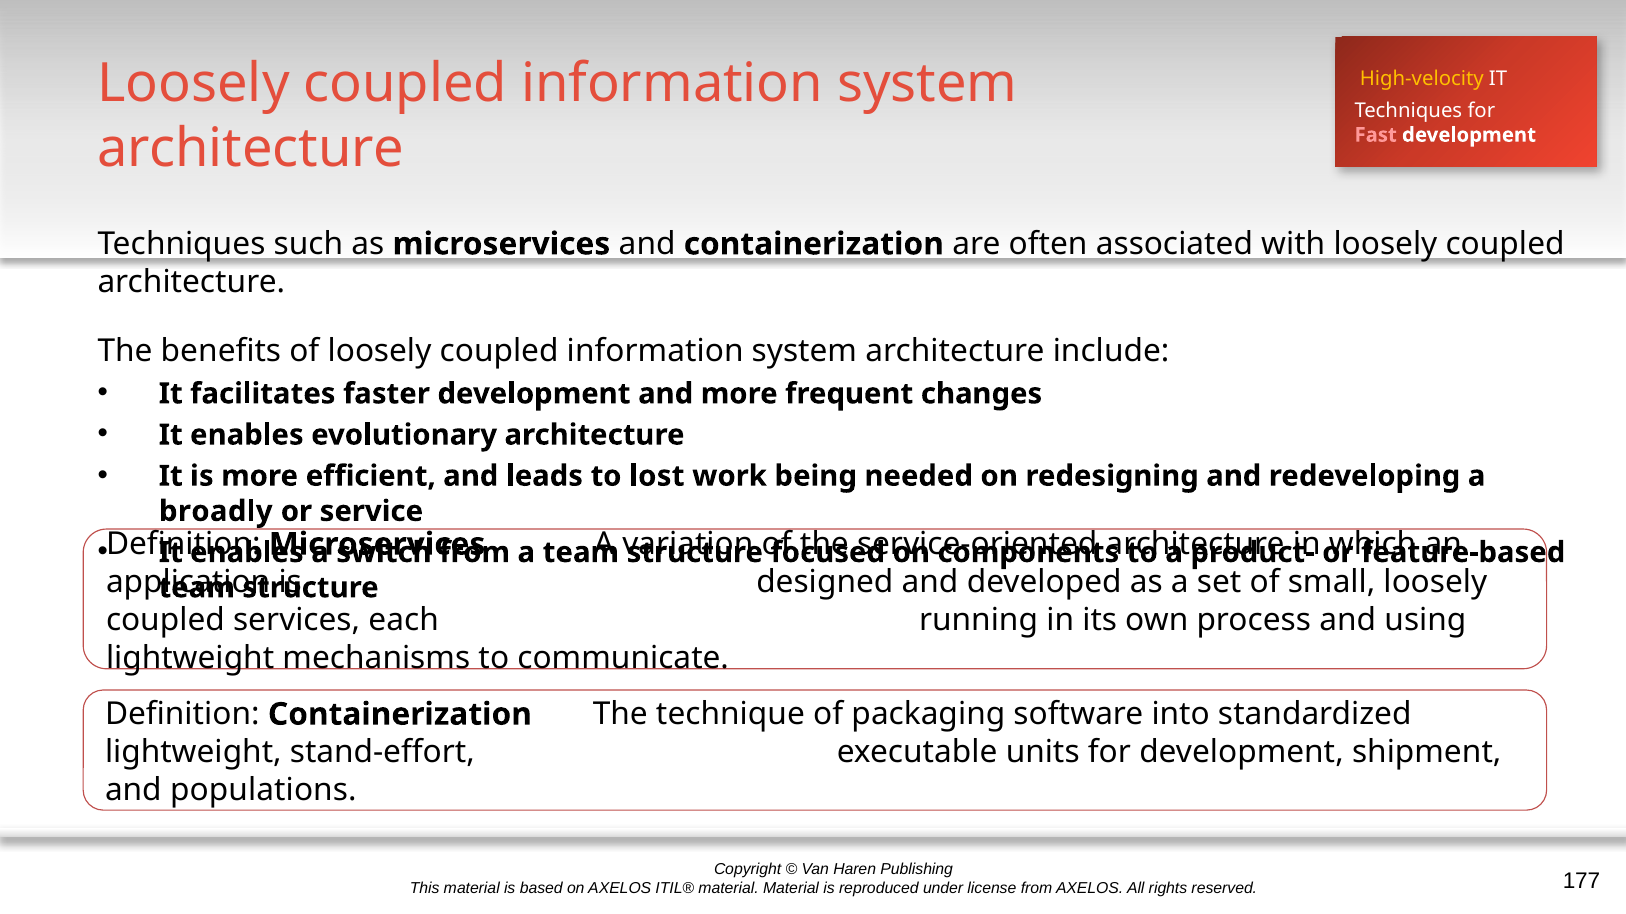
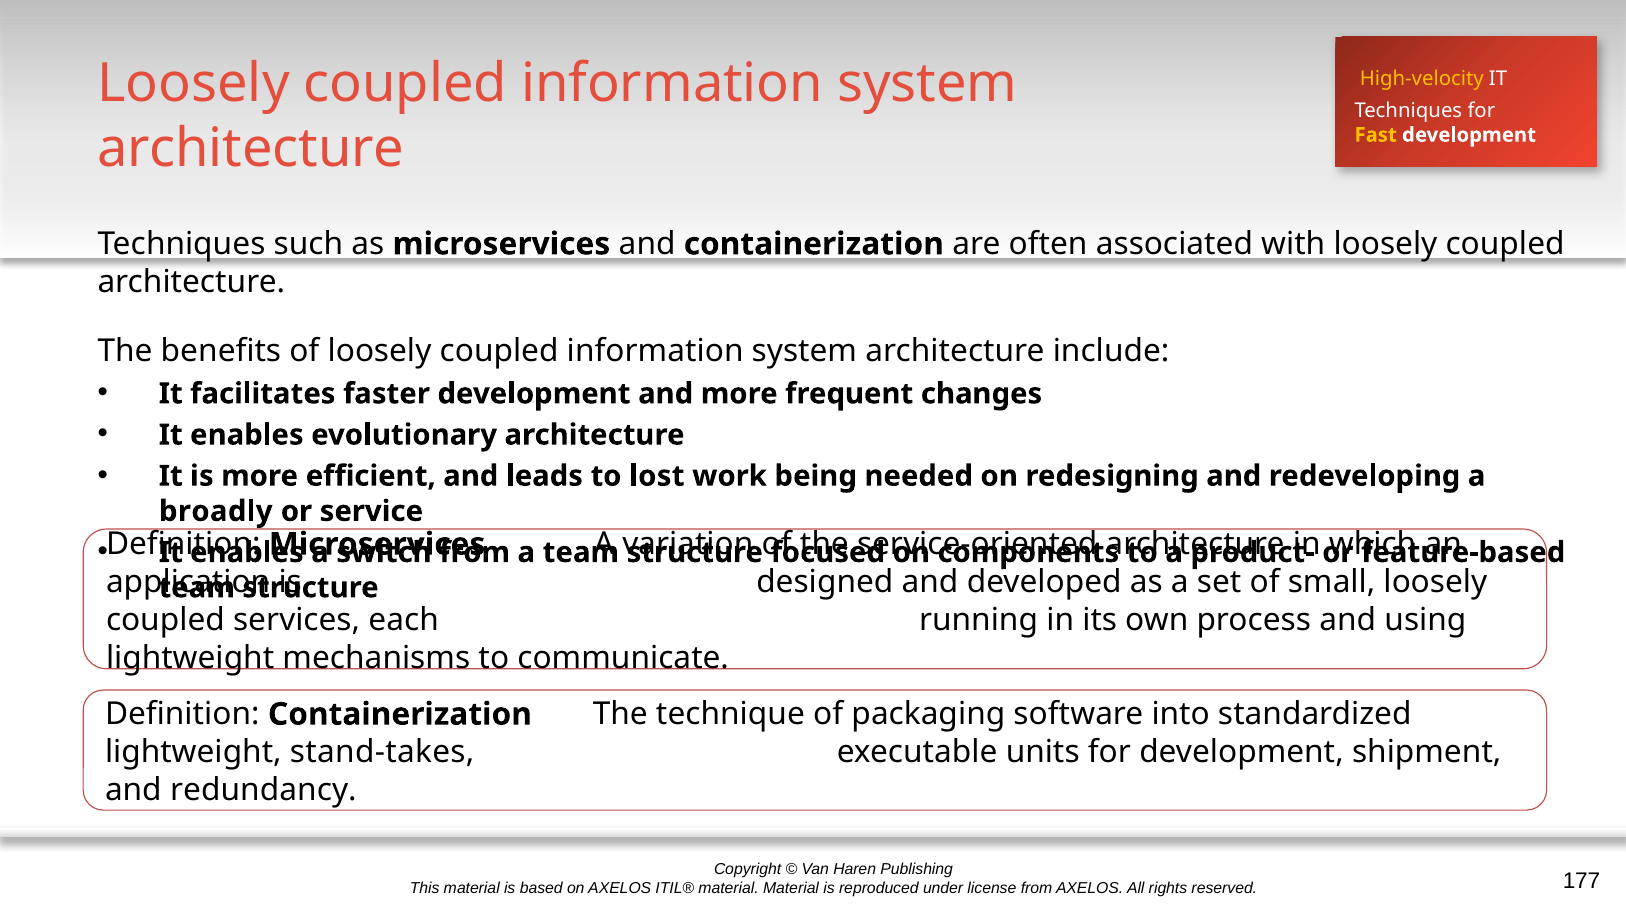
Fast colour: pink -> yellow
stand-effort: stand-effort -> stand-takes
populations: populations -> redundancy
